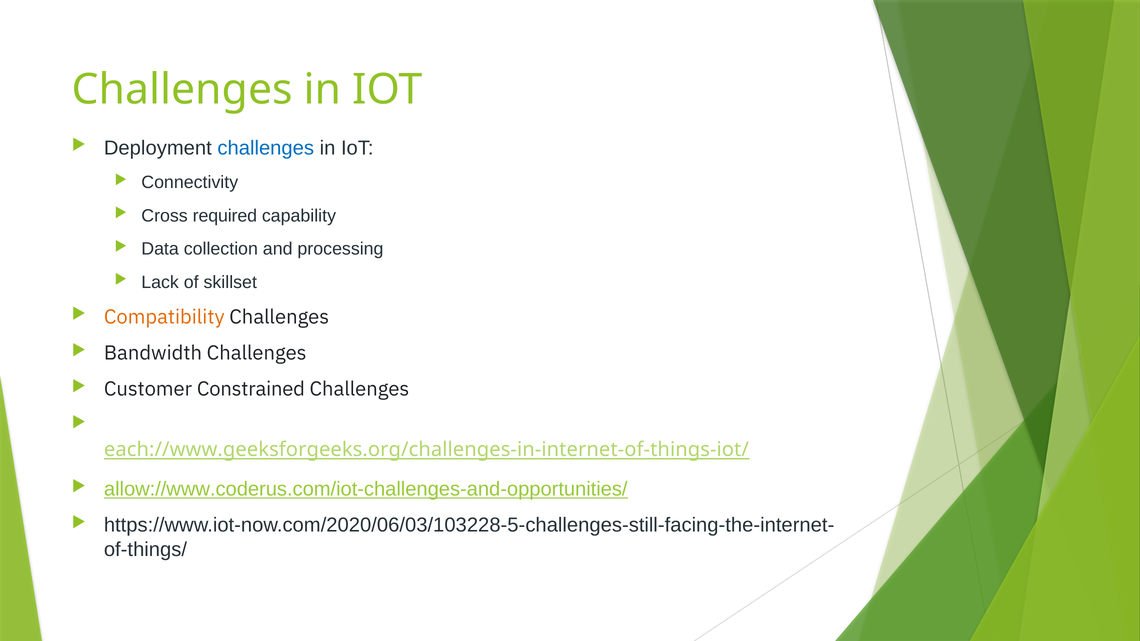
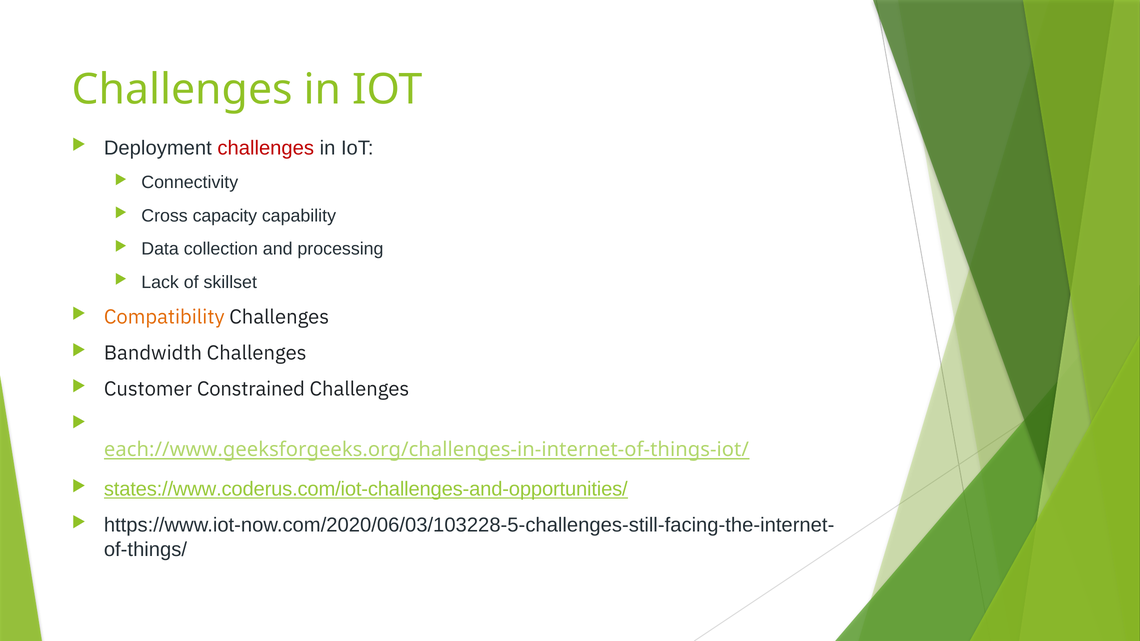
challenges at (266, 148) colour: blue -> red
required: required -> capacity
allow://www.coderus.com/iot-challenges-and-opportunities/: allow://www.coderus.com/iot-challenges-and-opportunities/ -> states://www.coderus.com/iot-challenges-and-opportunities/
